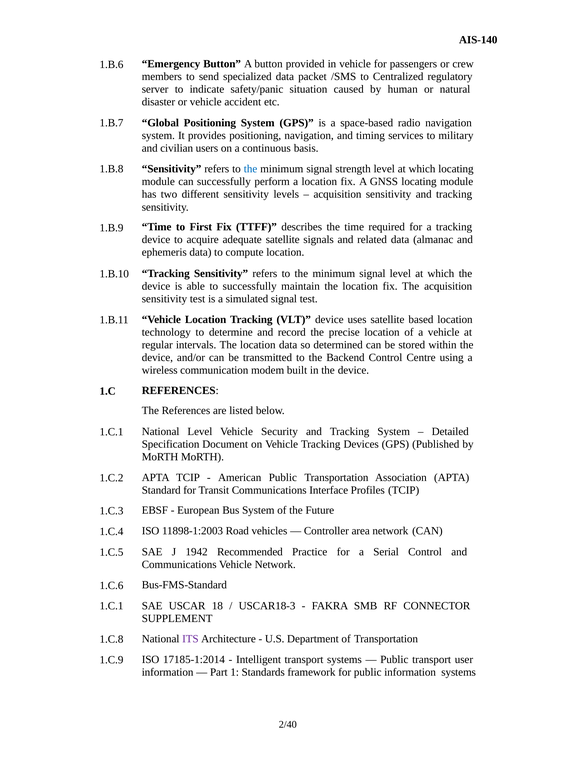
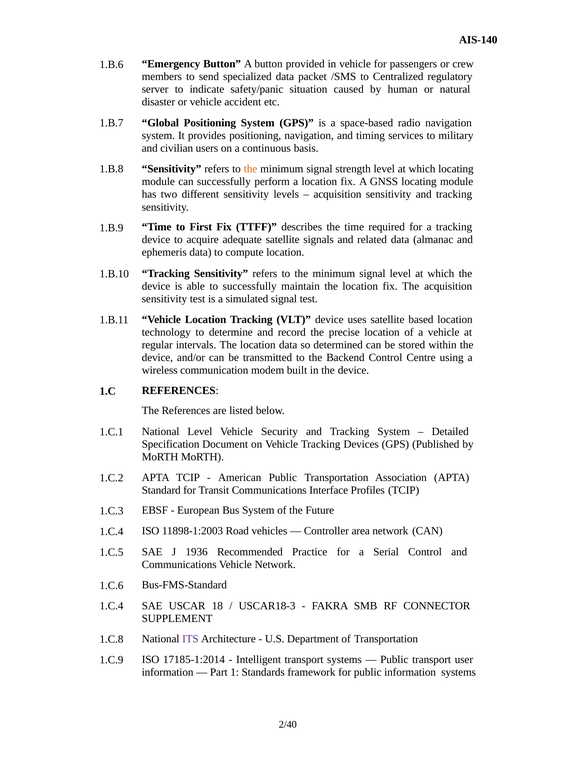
the at (251, 169) colour: blue -> orange
1942: 1942 -> 1936
1.C.1 at (111, 606): 1.C.1 -> 1.C.4
